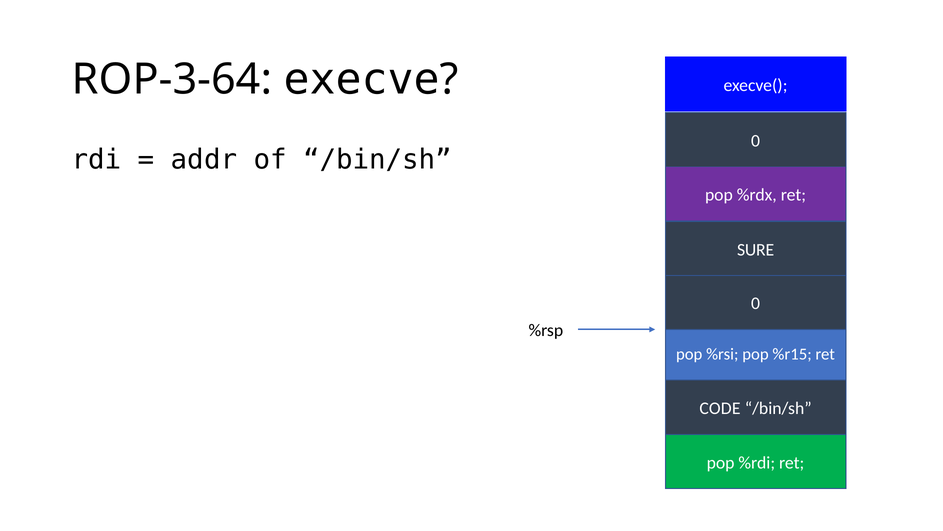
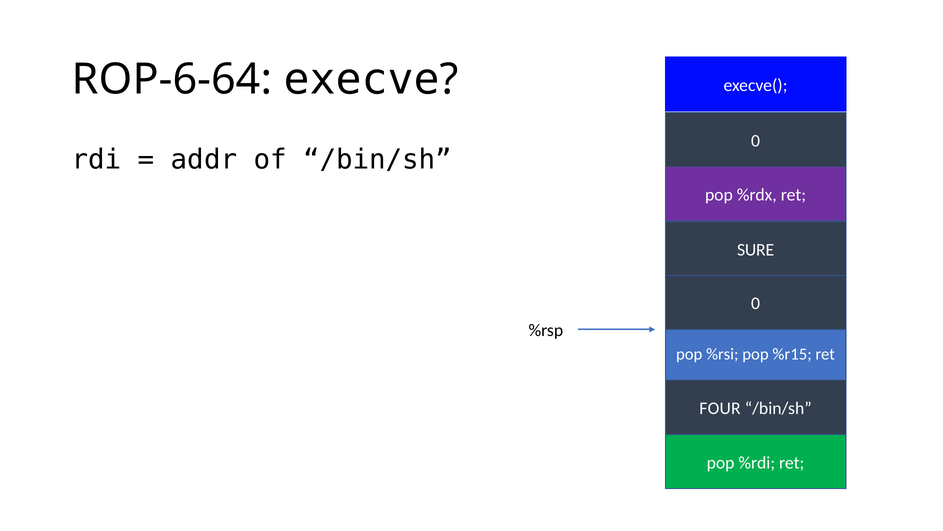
ROP-3-64: ROP-3-64 -> ROP-6-64
CODE: CODE -> FOUR
